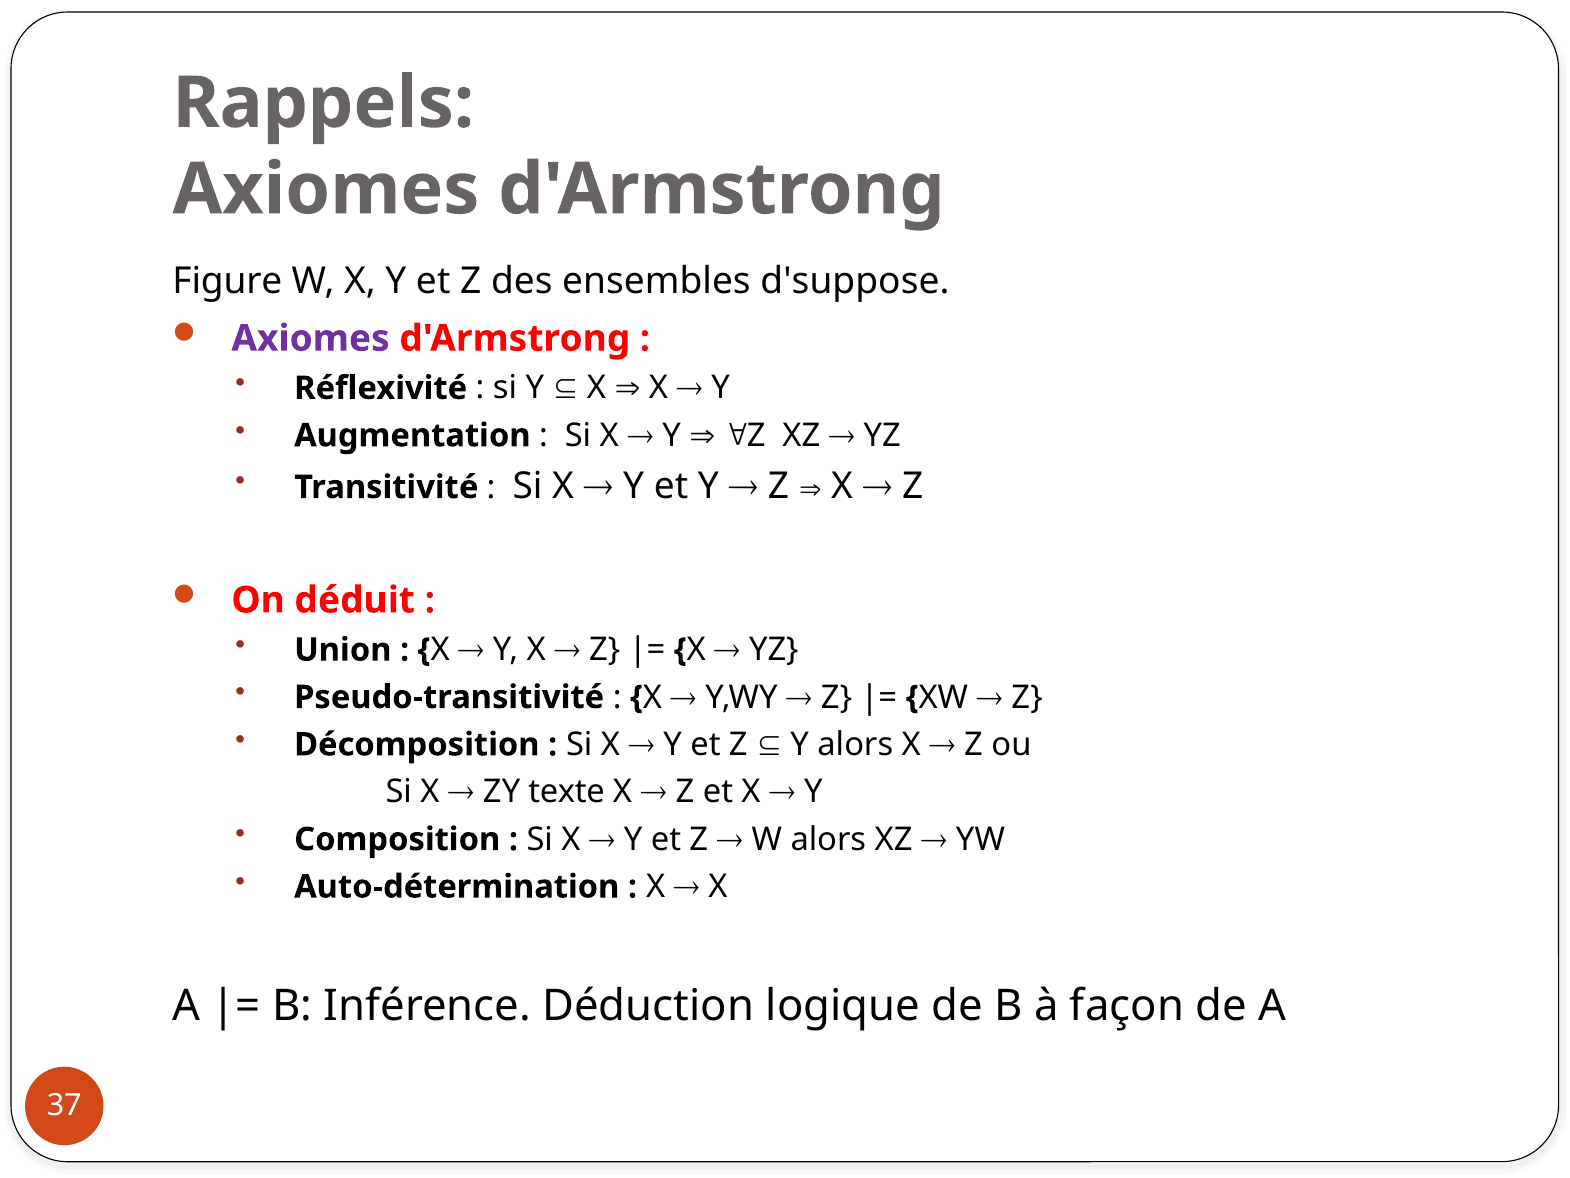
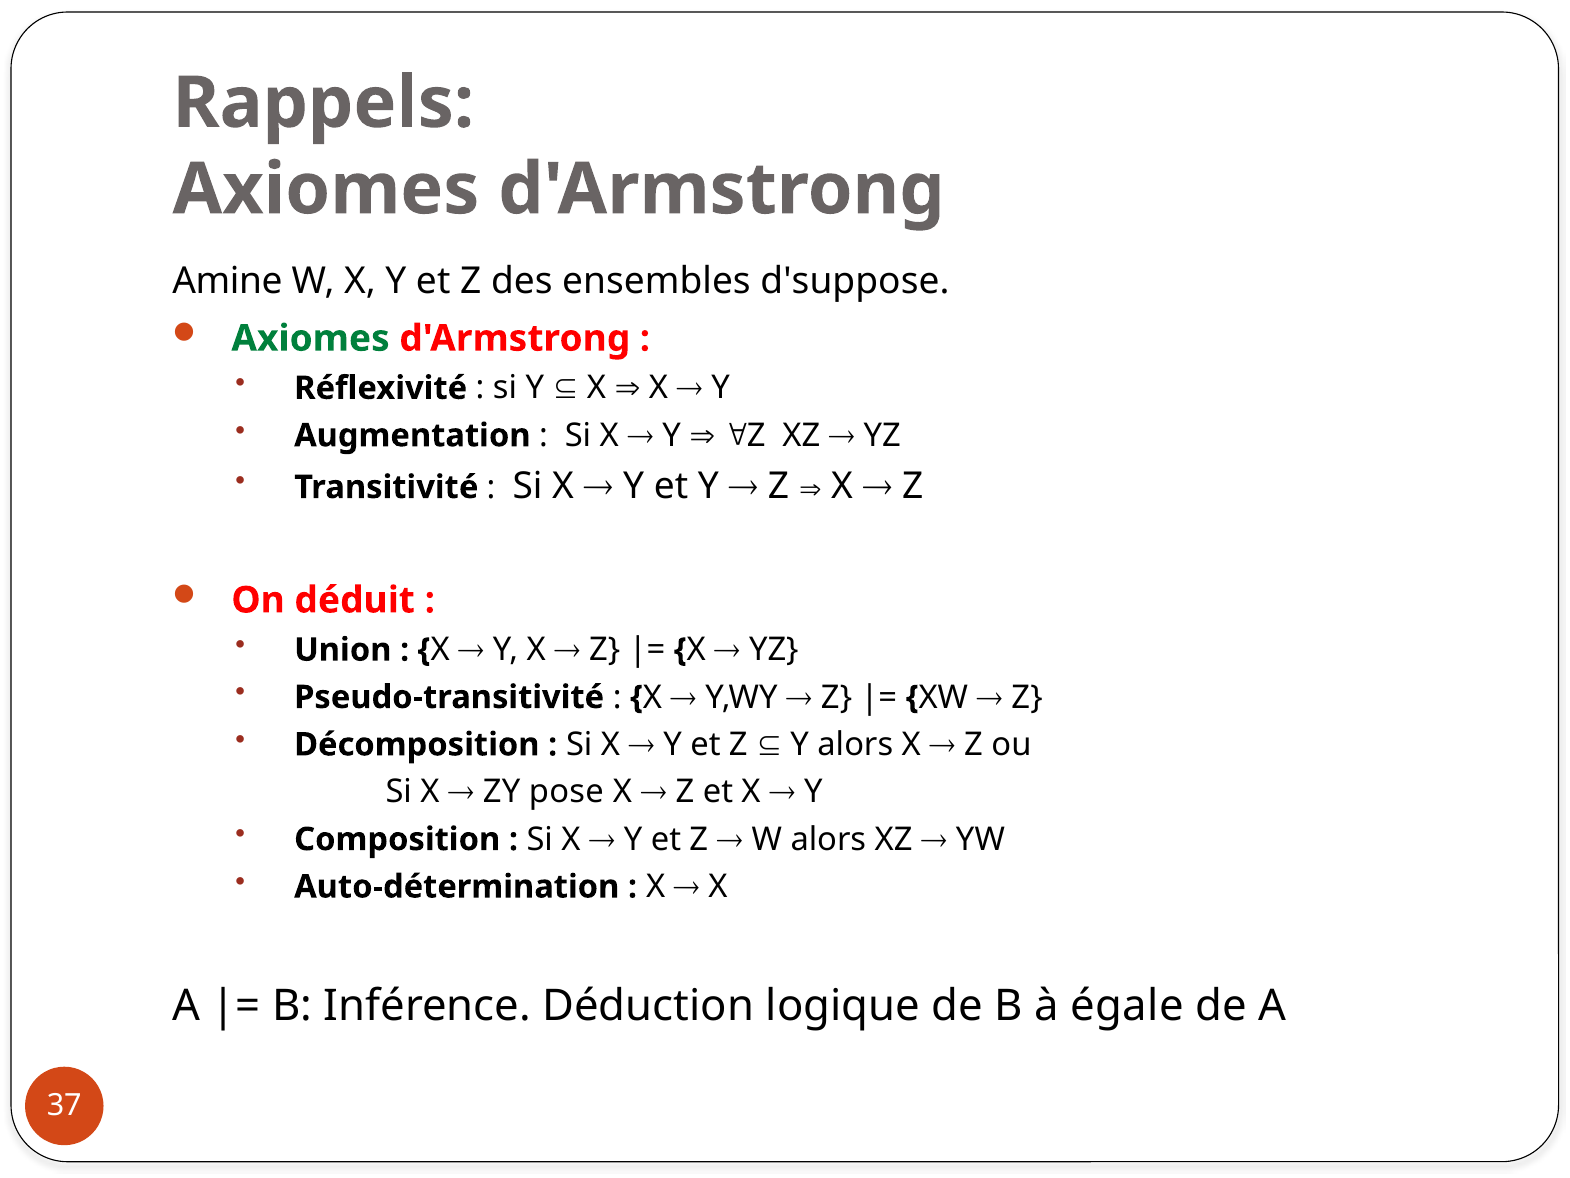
Figure: Figure -> Amine
Axiomes at (311, 338) colour: purple -> green
texte: texte -> pose
façon: façon -> égale
